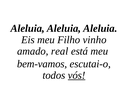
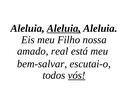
Aleluia at (64, 28) underline: none -> present
vinho: vinho -> nossa
bem-vamos: bem-vamos -> bem-salvar
